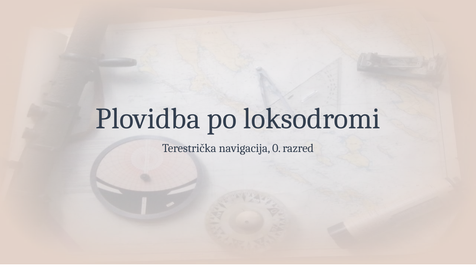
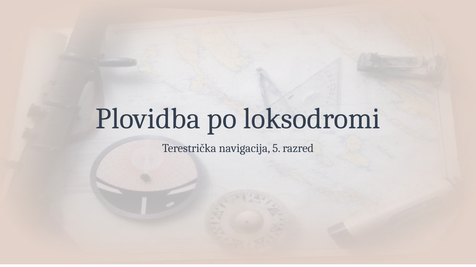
0: 0 -> 5
